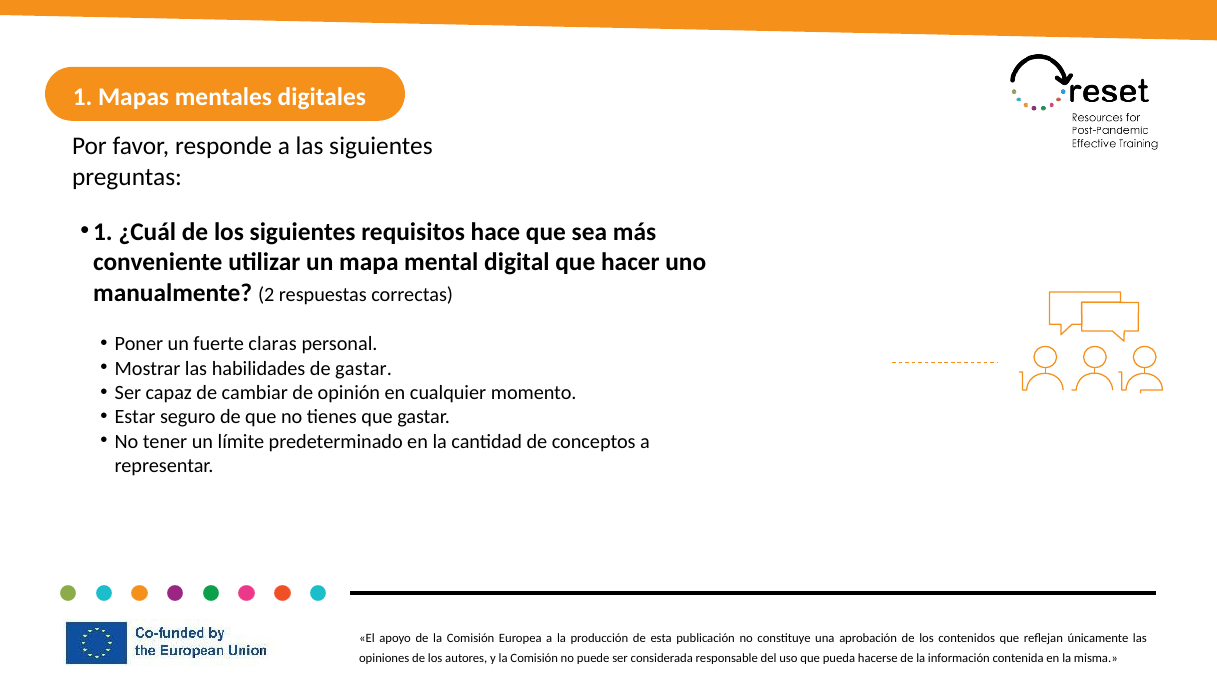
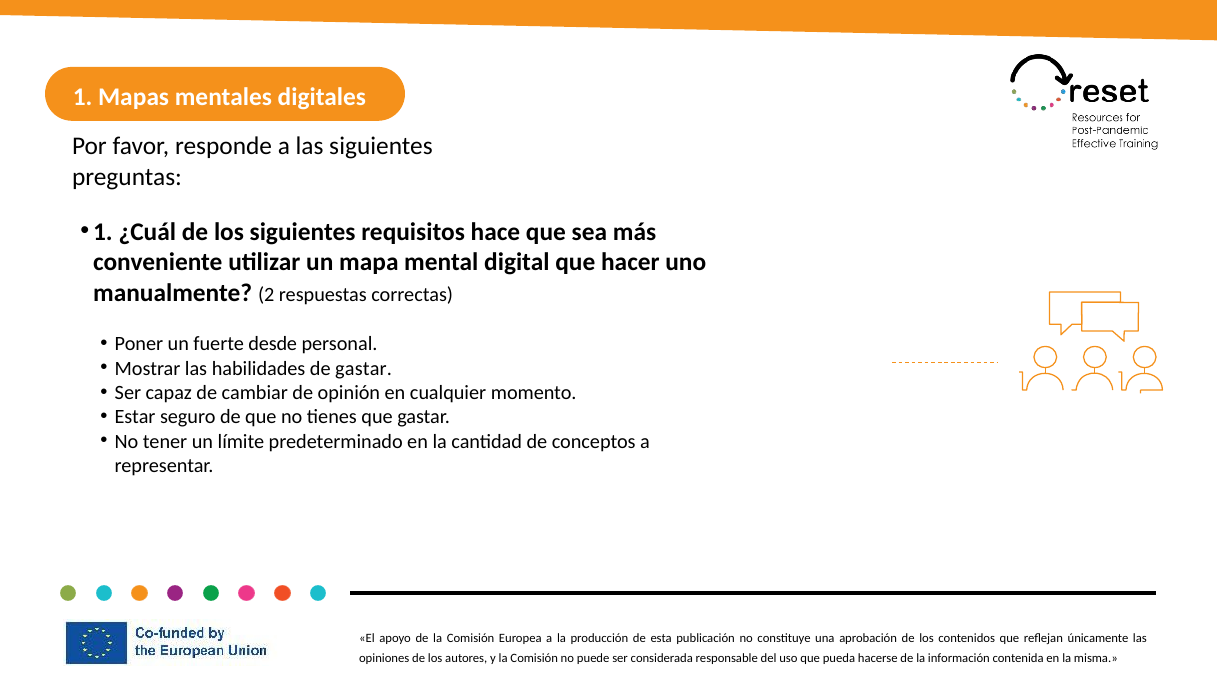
claras: claras -> desde
